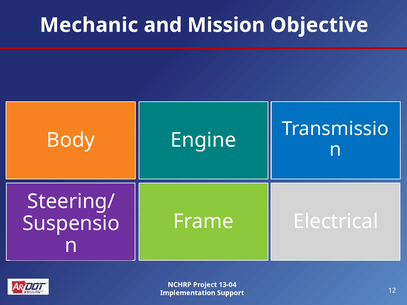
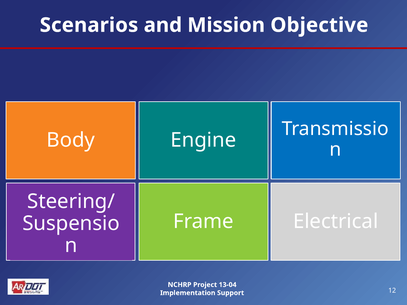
Mechanic: Mechanic -> Scenarios
